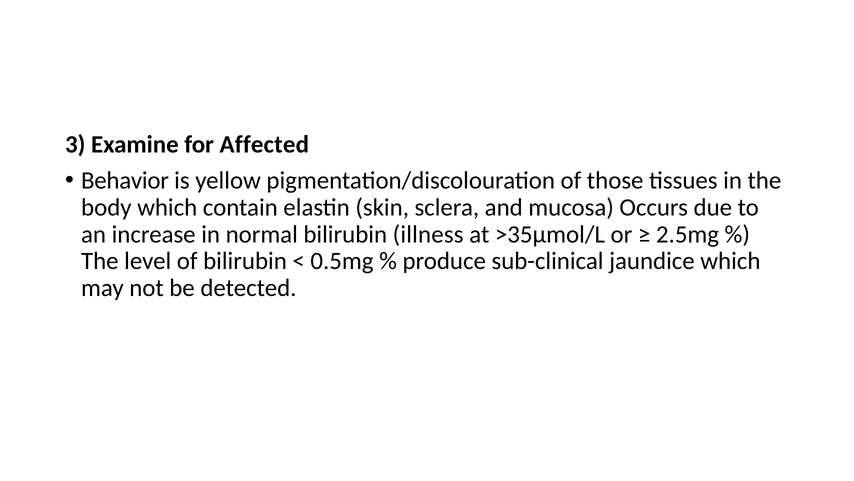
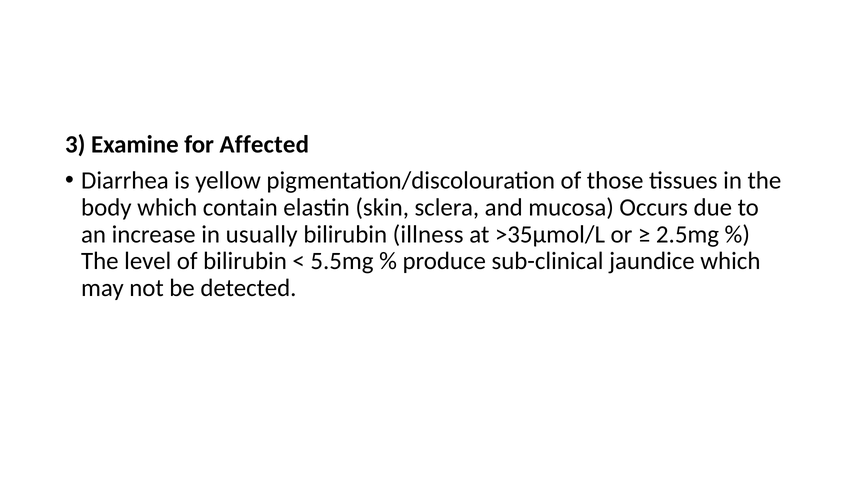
Behavior: Behavior -> Diarrhea
normal: normal -> usually
0.5mg: 0.5mg -> 5.5mg
